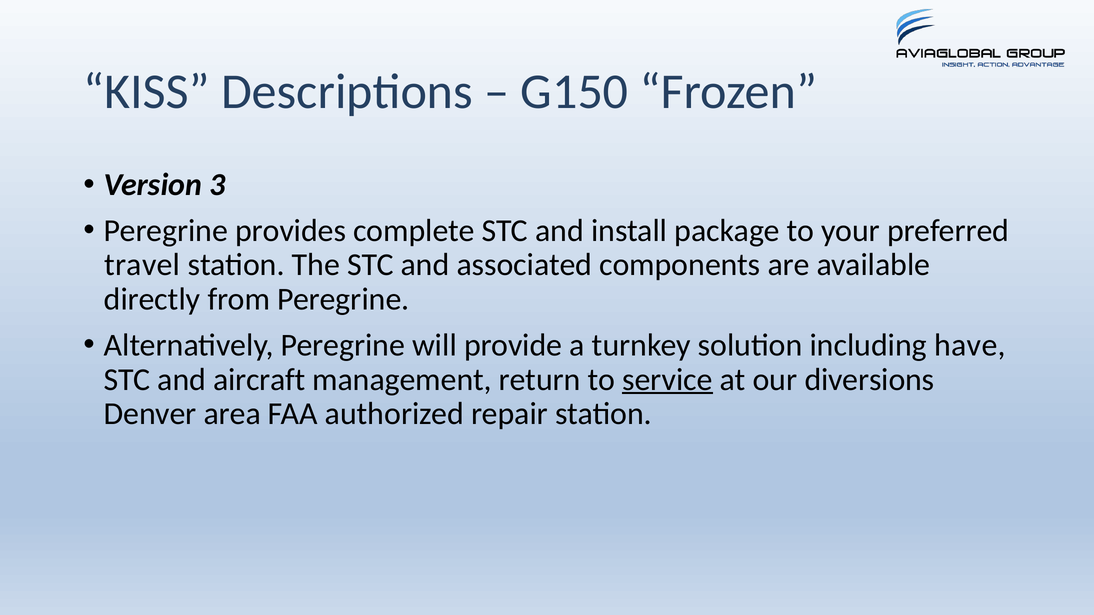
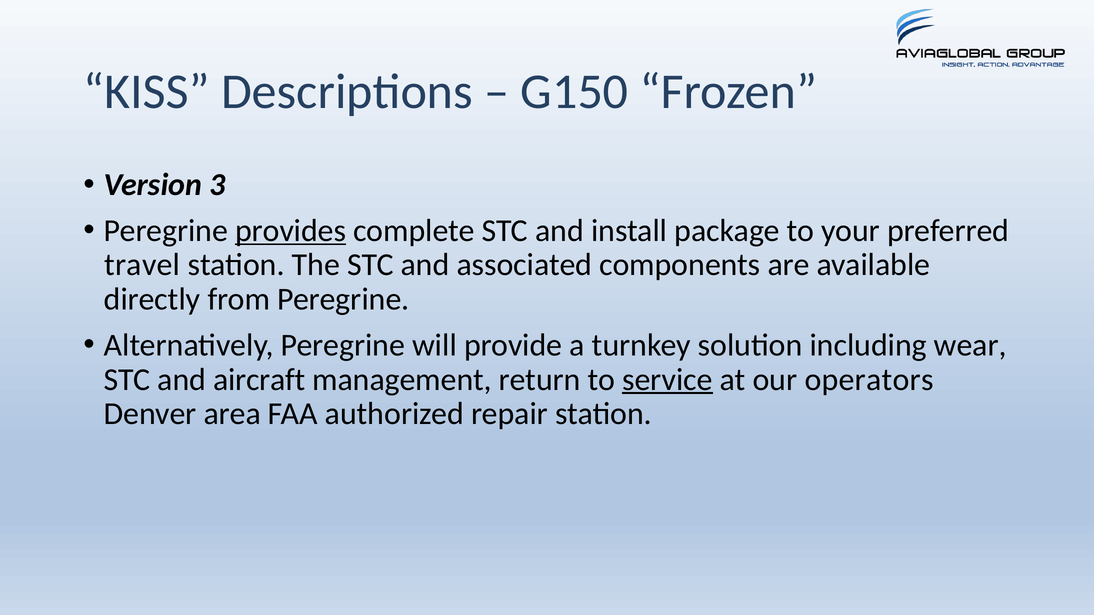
provides underline: none -> present
have: have -> wear
diversions: diversions -> operators
